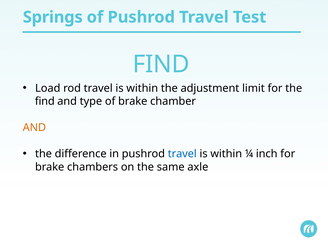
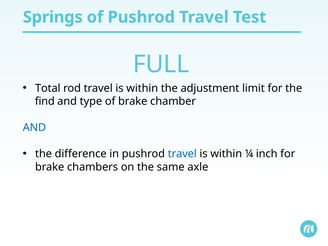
FIND at (161, 64): FIND -> FULL
Load: Load -> Total
AND at (34, 128) colour: orange -> blue
